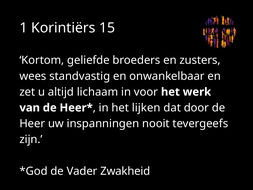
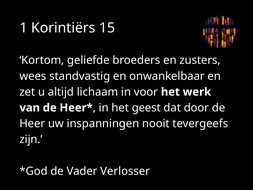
lijken: lijken -> geest
Zwakheid: Zwakheid -> Verlosser
